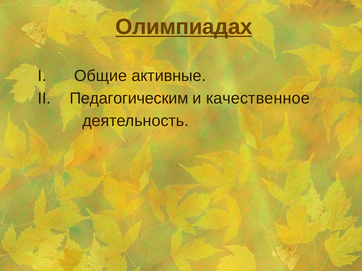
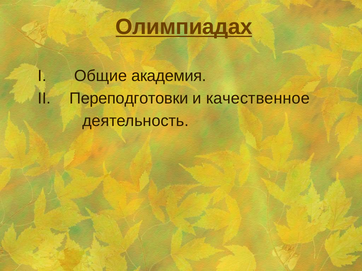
активные: активные -> академия
Педагогическим: Педагогическим -> Переподготовки
